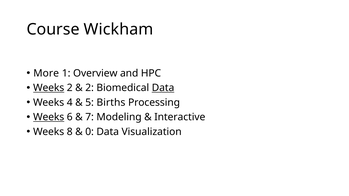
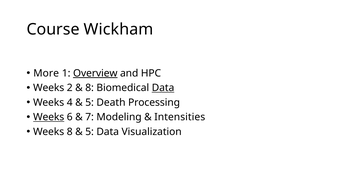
Overview underline: none -> present
Weeks at (49, 88) underline: present -> none
2 at (90, 88): 2 -> 8
Births: Births -> Death
Interactive: Interactive -> Intensities
0 at (90, 132): 0 -> 5
